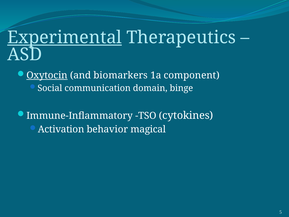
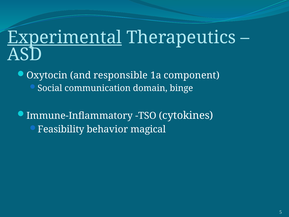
Oxytocin underline: present -> none
biomarkers: biomarkers -> responsible
Activation: Activation -> Feasibility
